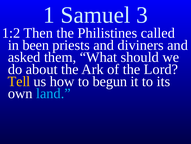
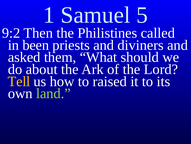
3: 3 -> 5
1:2: 1:2 -> 9:2
begun: begun -> raised
land colour: light blue -> light green
